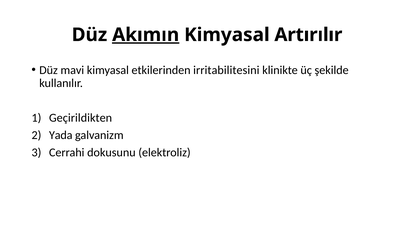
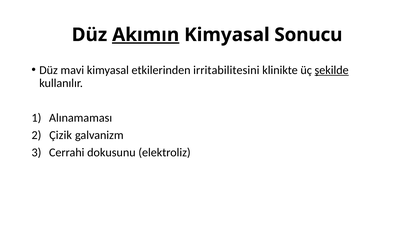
Artırılır: Artırılır -> Sonucu
şekilde underline: none -> present
Geçirildikten: Geçirildikten -> Alınamaması
Yada: Yada -> Çizik
